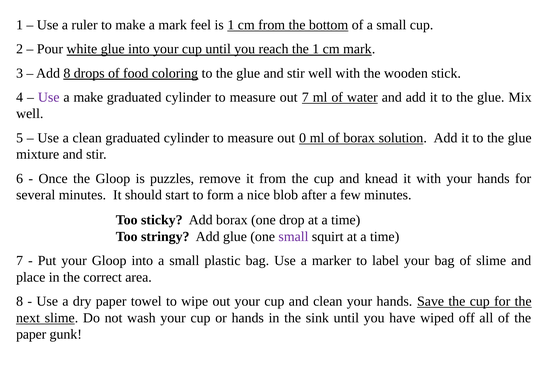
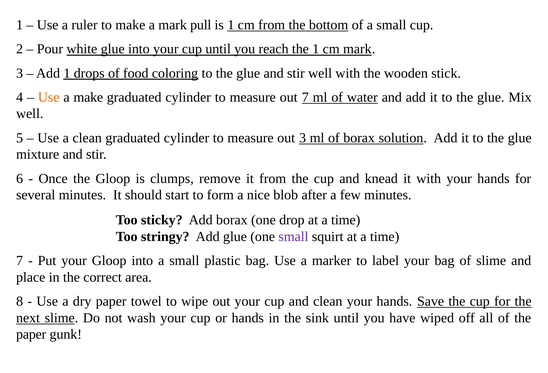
feel: feel -> pull
Add 8: 8 -> 1
Use at (49, 97) colour: purple -> orange
out 0: 0 -> 3
puzzles: puzzles -> clumps
